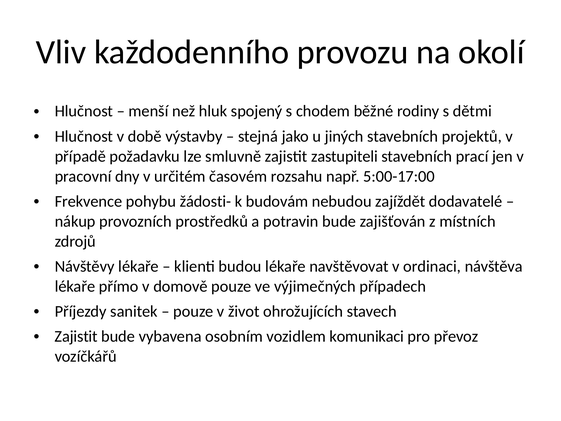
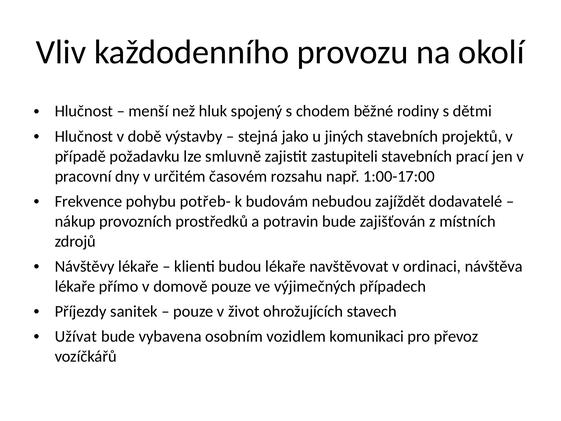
5:00-17:00: 5:00-17:00 -> 1:00-17:00
žádosti-: žádosti- -> potřeb-
Zajistit at (76, 336): Zajistit -> Užívat
